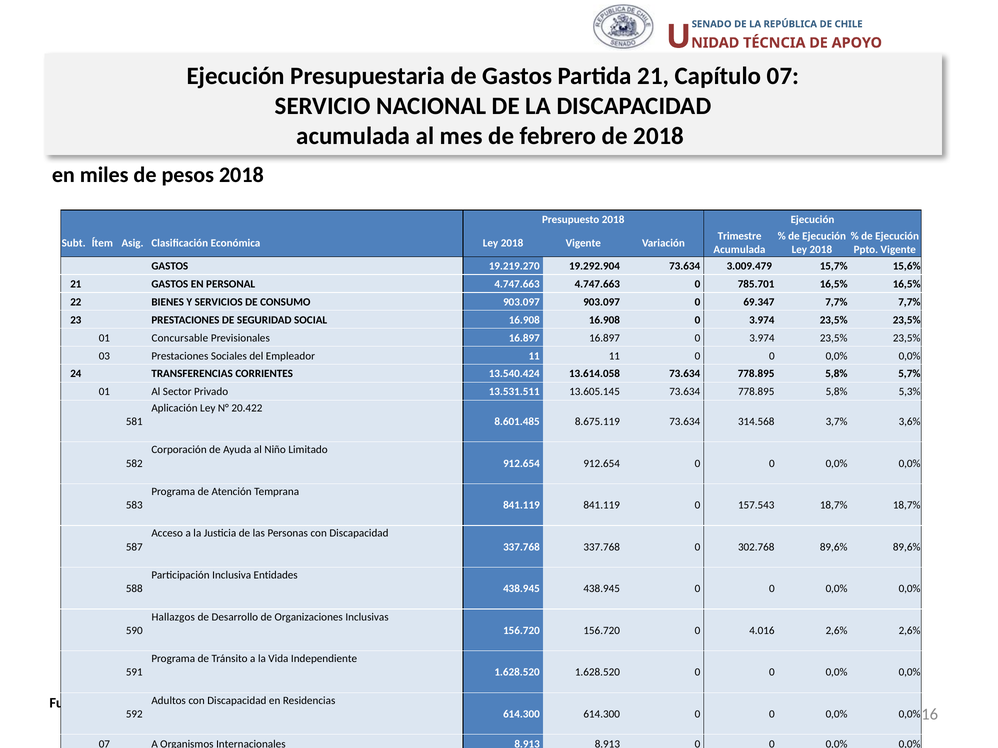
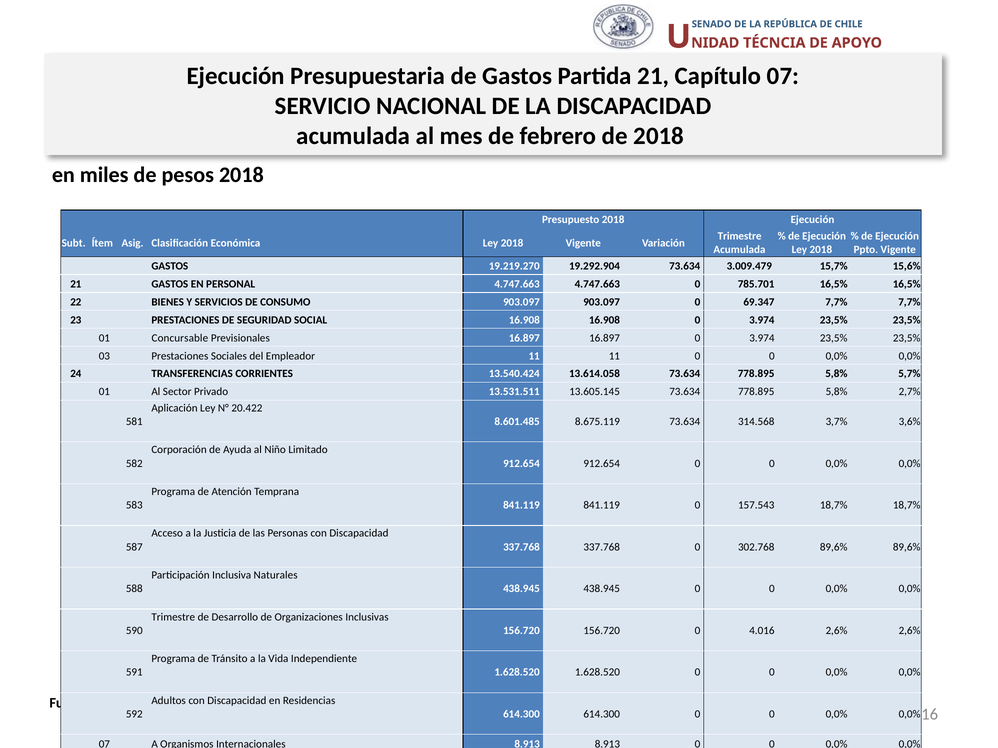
5,3%: 5,3% -> 2,7%
Entidades: Entidades -> Naturales
Hallazgos at (173, 617): Hallazgos -> Trimestre
